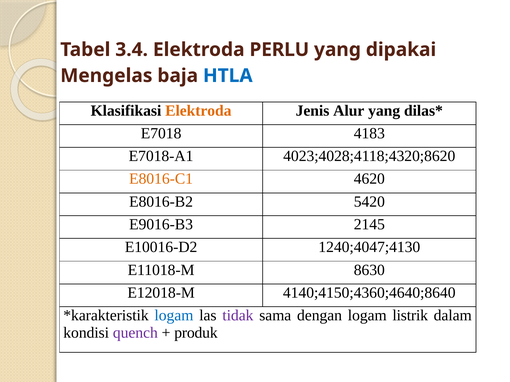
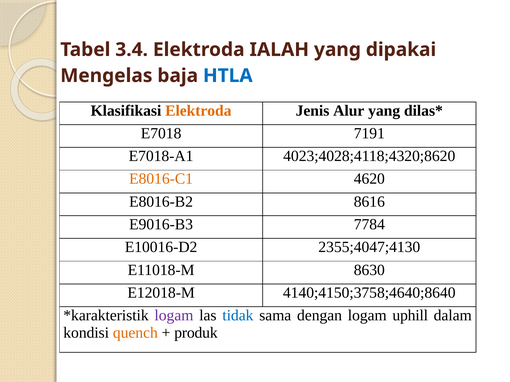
PERLU: PERLU -> IALAH
4183: 4183 -> 7191
5420: 5420 -> 8616
2145: 2145 -> 7784
1240;4047;4130: 1240;4047;4130 -> 2355;4047;4130
4140;4150;4360;4640;8640: 4140;4150;4360;4640;8640 -> 4140;4150;3758;4640;8640
logam at (174, 316) colour: blue -> purple
tidak colour: purple -> blue
listrik: listrik -> uphill
quench colour: purple -> orange
